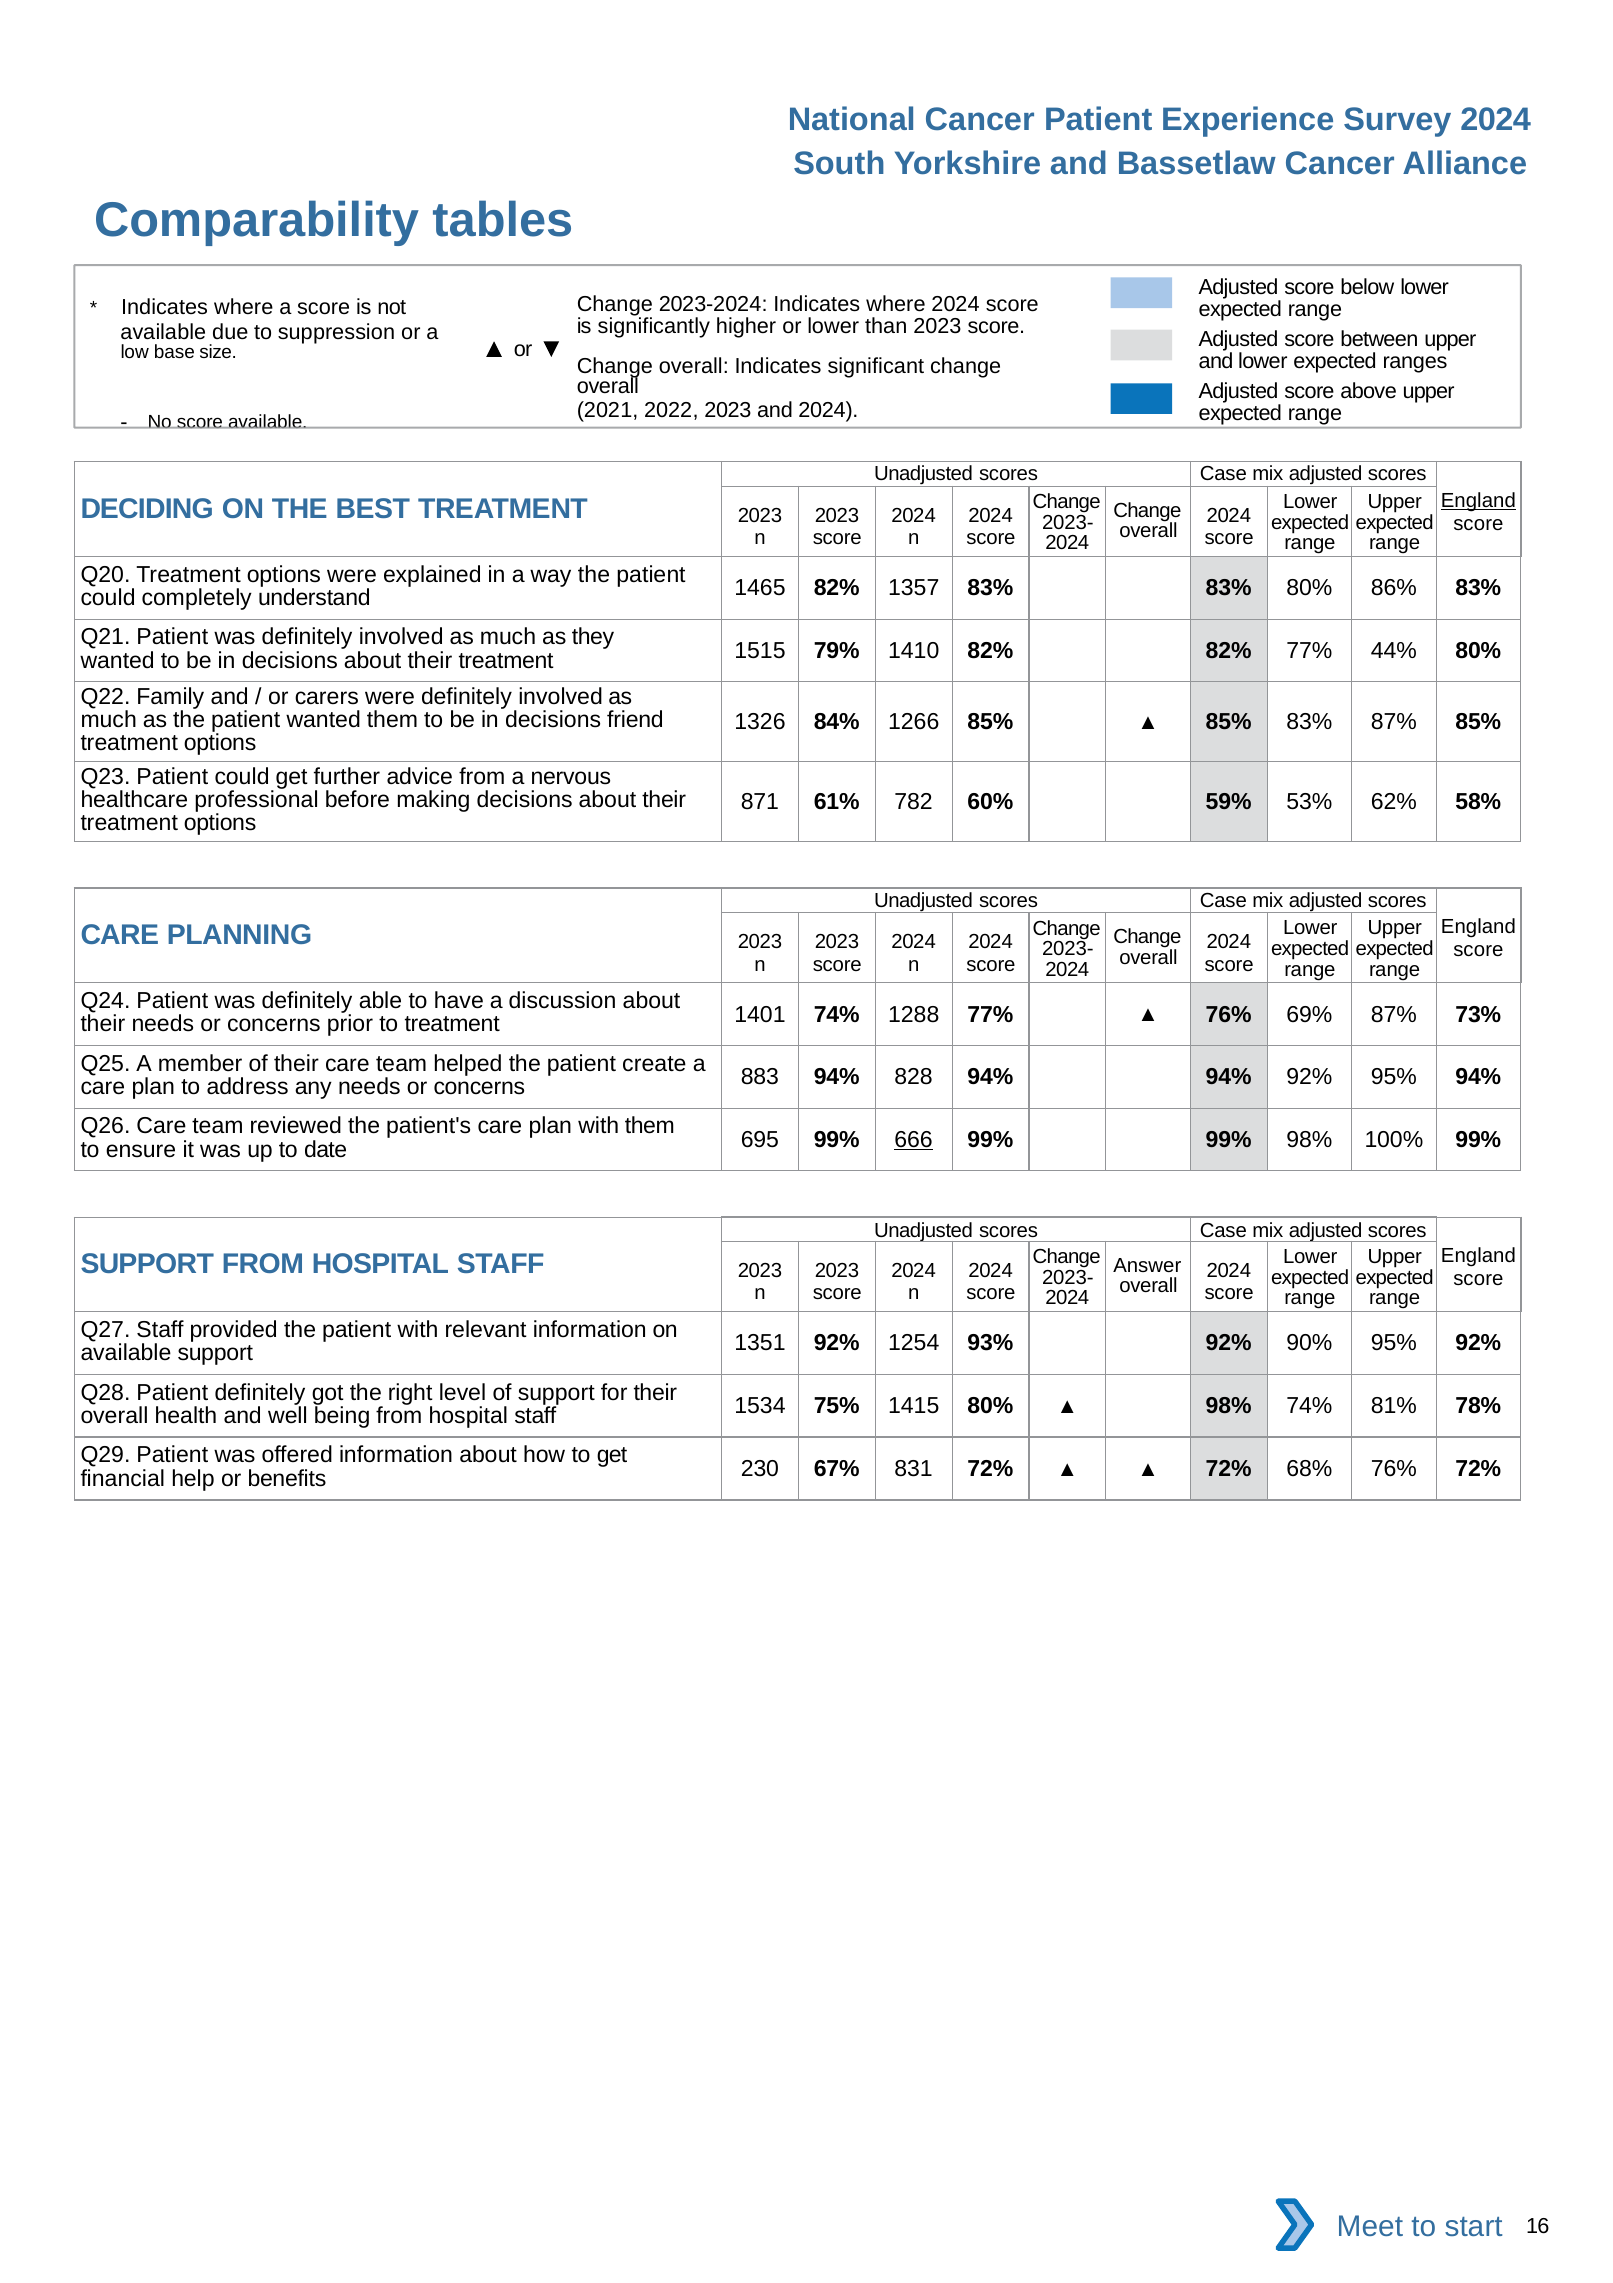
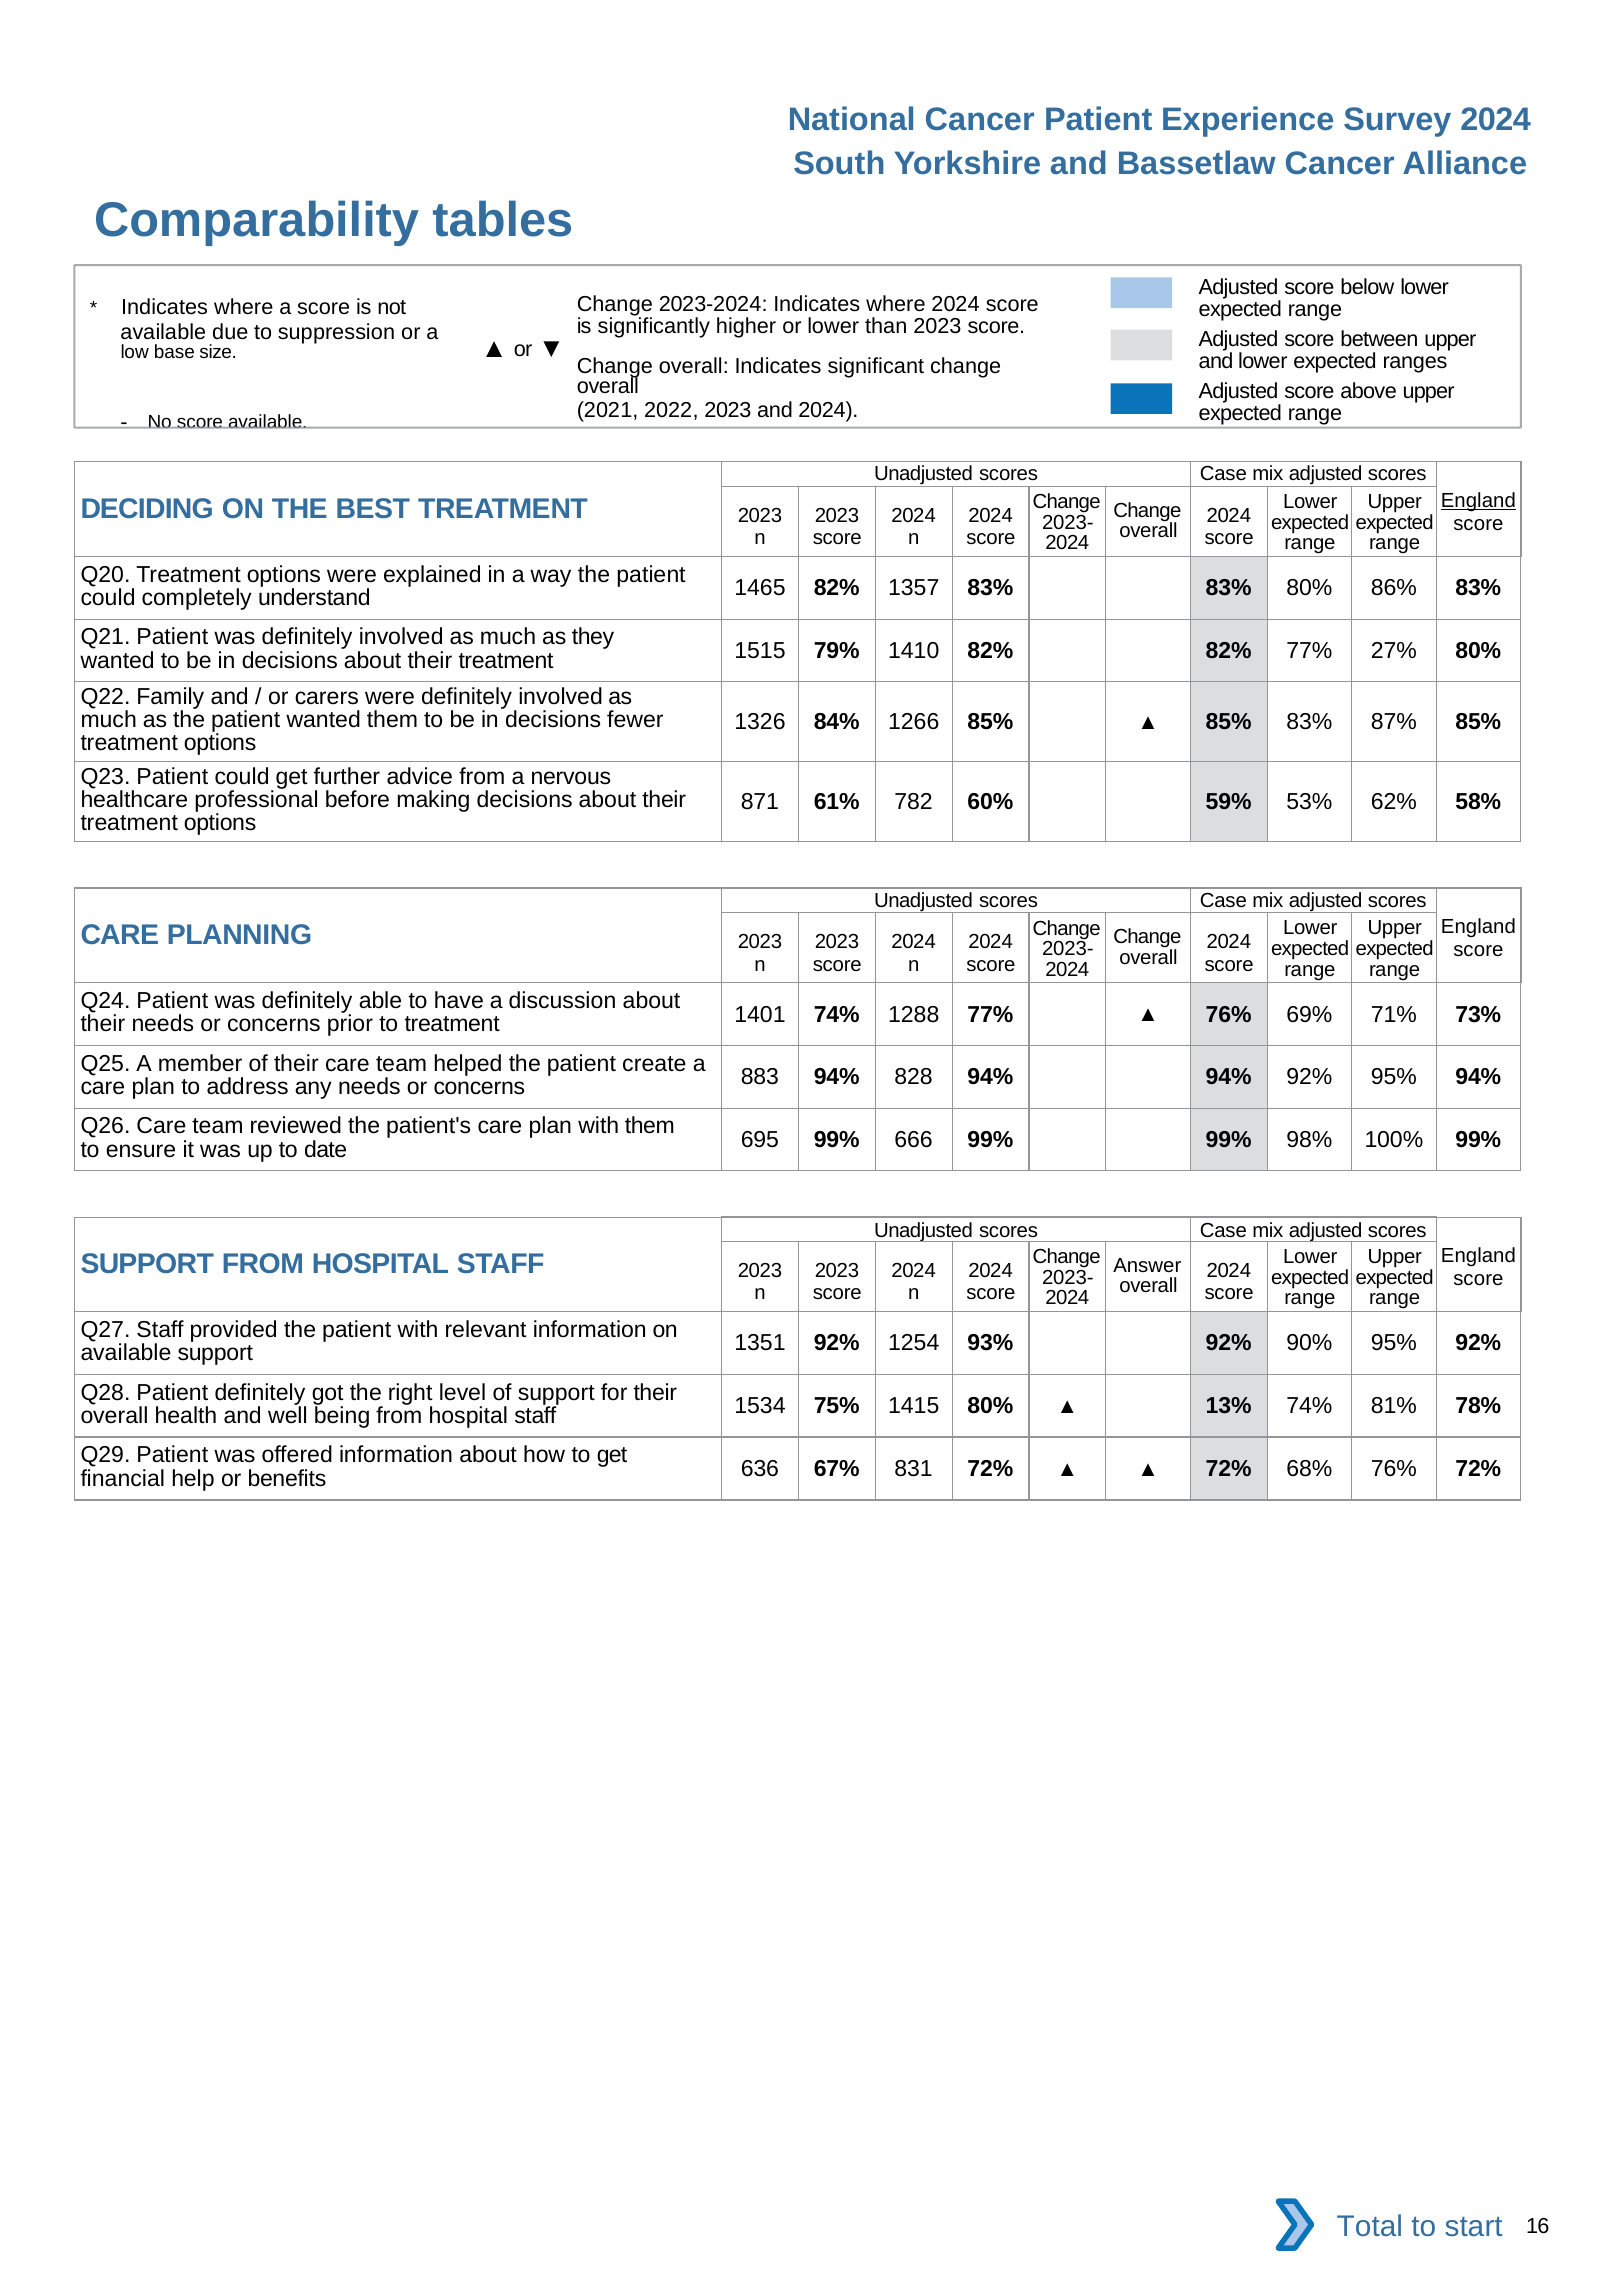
44%: 44% -> 27%
friend: friend -> fewer
69% 87%: 87% -> 71%
666 underline: present -> none
98% at (1229, 1406): 98% -> 13%
230: 230 -> 636
Meet: Meet -> Total
